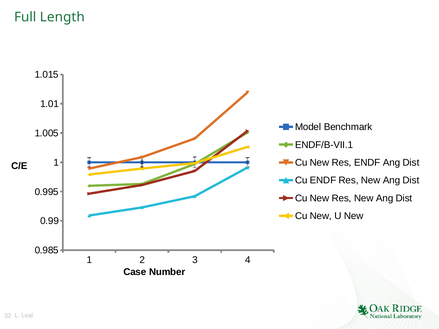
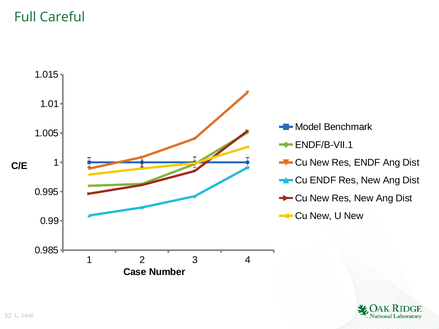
Length: Length -> Careful
